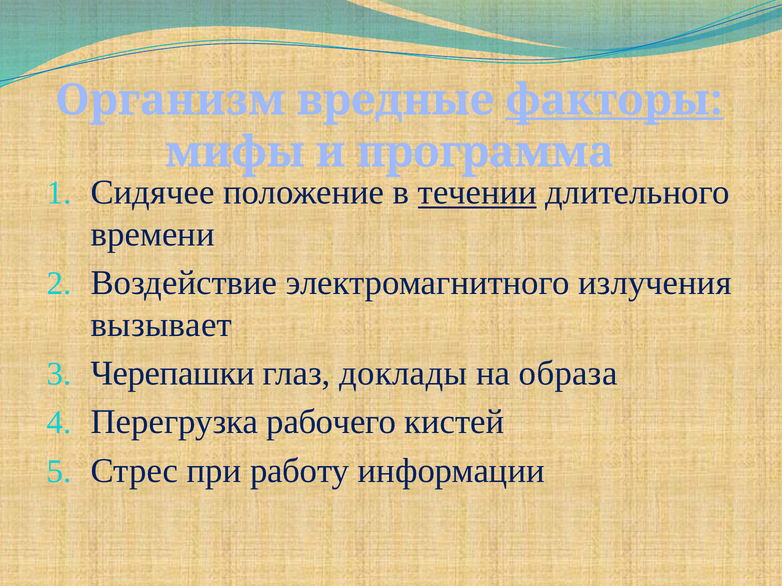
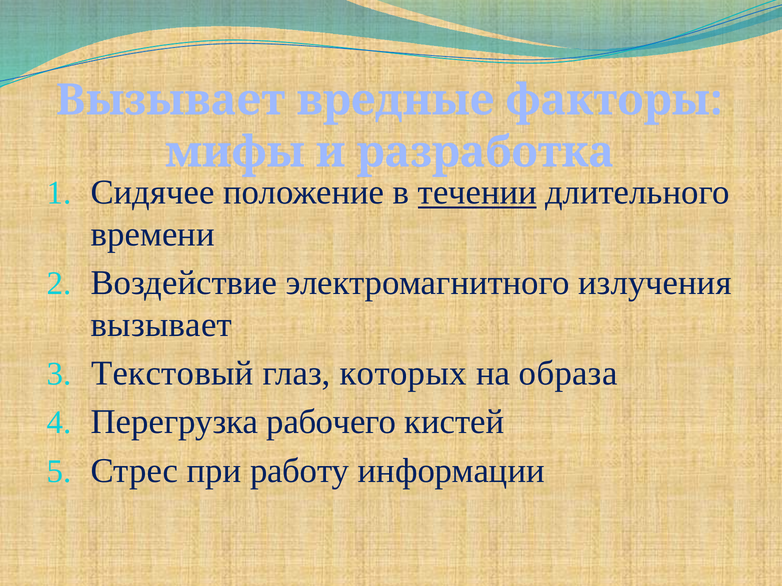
Организм at (170, 100): Организм -> Вызывает
факторы underline: present -> none
программа: программа -> разработка
Черепашки: Черепашки -> Текстовый
доклады: доклады -> которых
